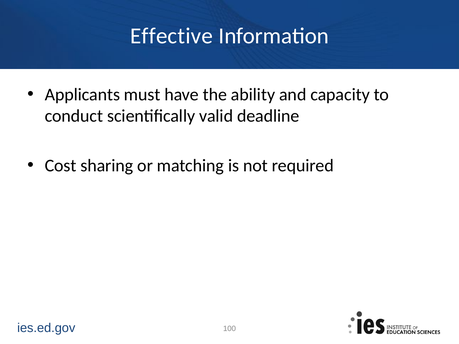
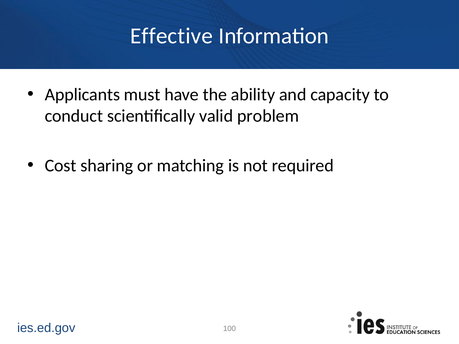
deadline: deadline -> problem
